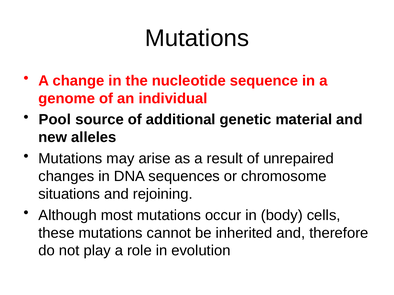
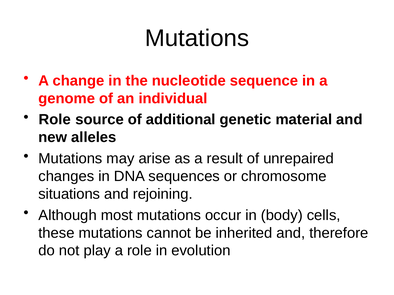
Pool at (55, 120): Pool -> Role
